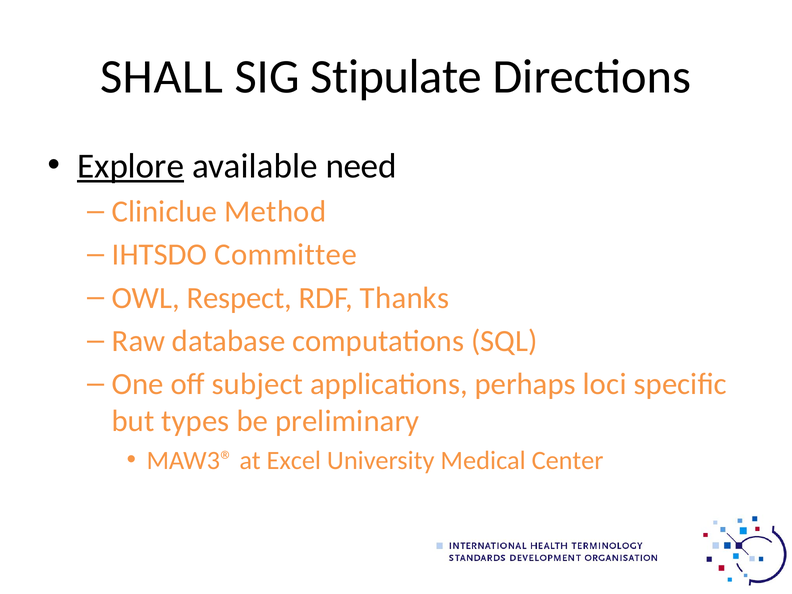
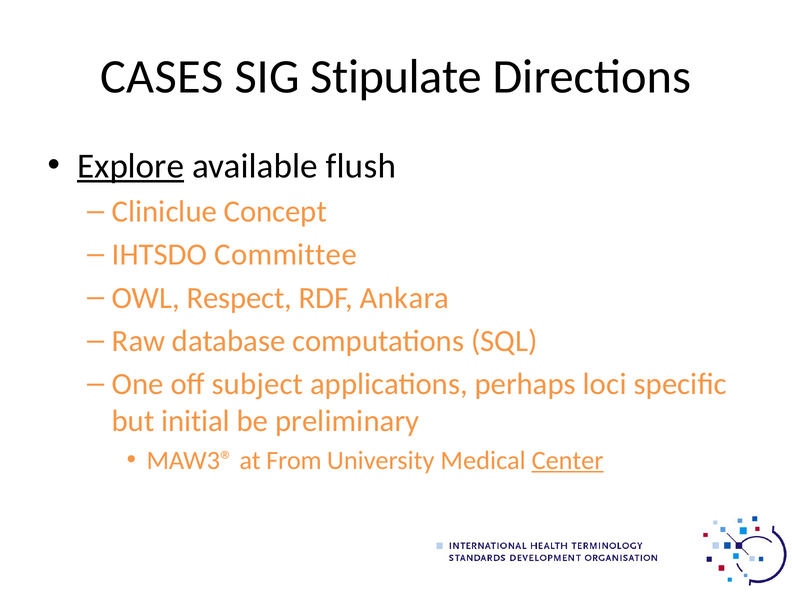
SHALL: SHALL -> CASES
need: need -> flush
Method: Method -> Concept
Thanks: Thanks -> Ankara
types: types -> initial
Excel: Excel -> From
Center underline: none -> present
